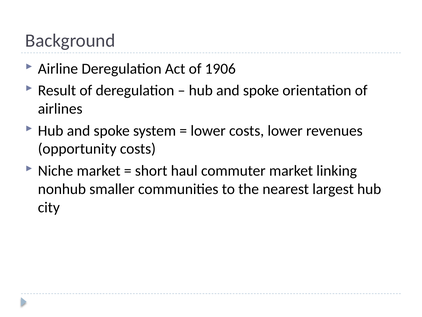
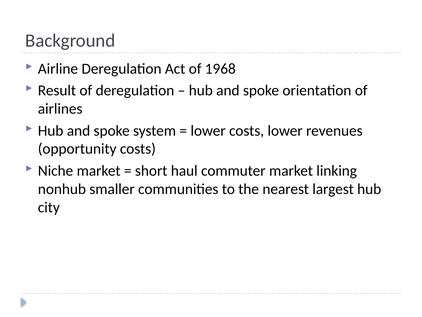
1906: 1906 -> 1968
